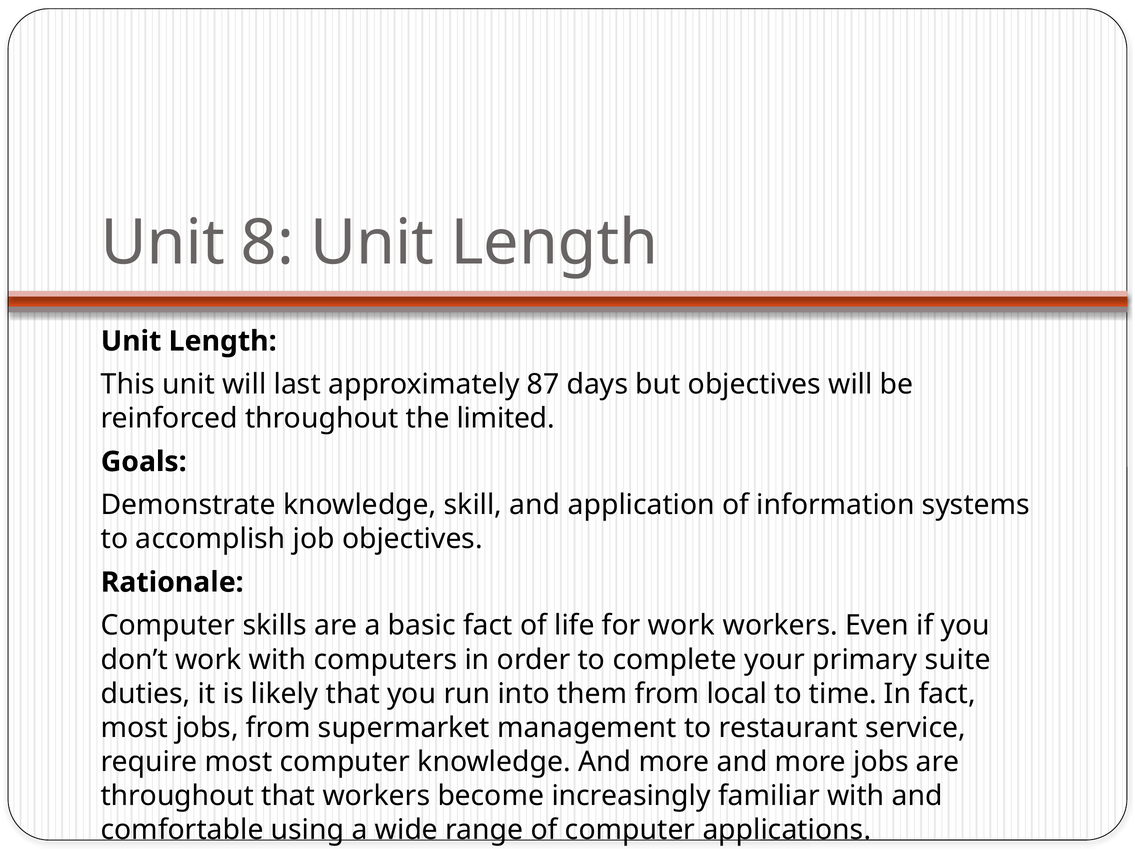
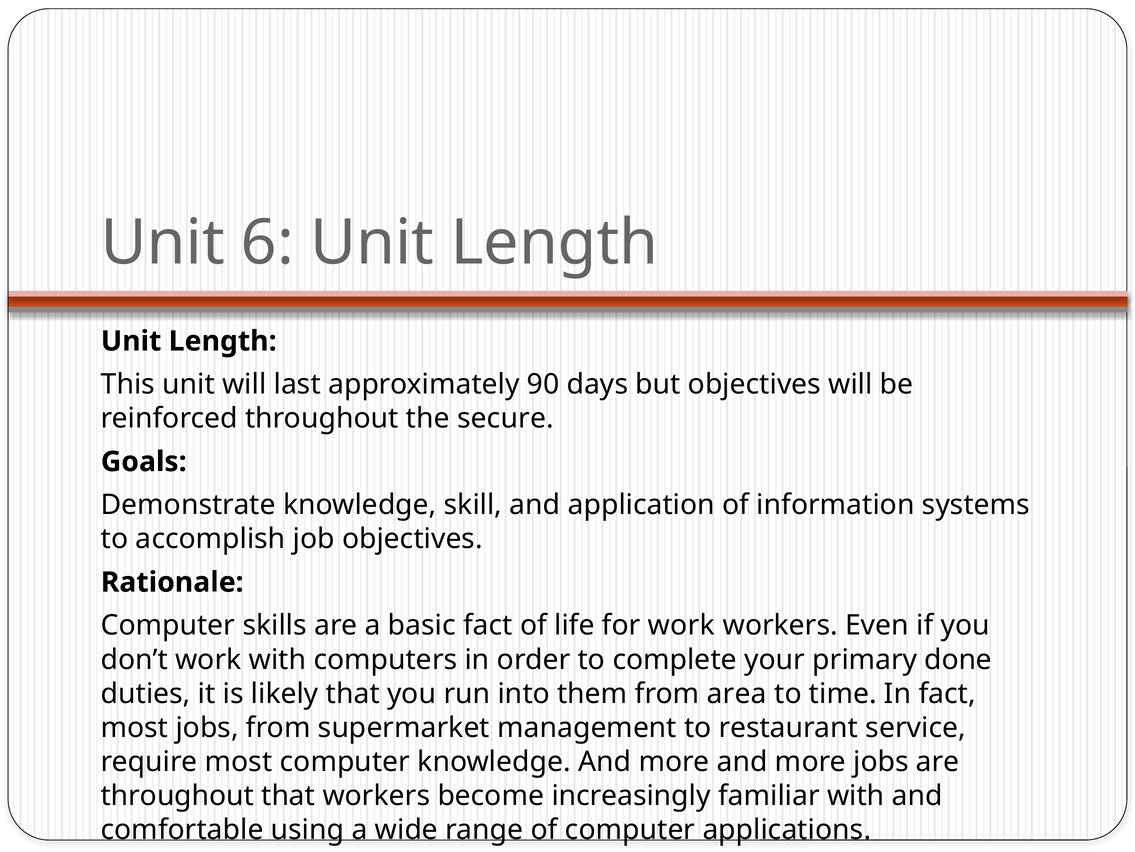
8: 8 -> 6
87: 87 -> 90
limited: limited -> secure
suite: suite -> done
local: local -> area
